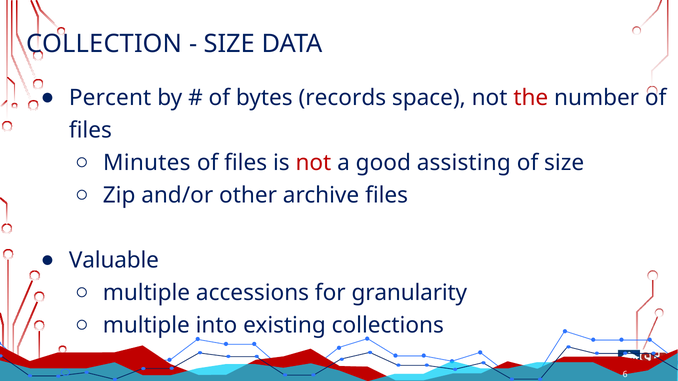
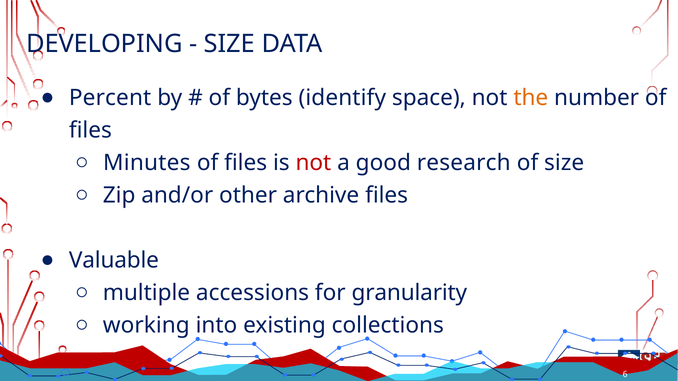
COLLECTION: COLLECTION -> DEVELOPING
records: records -> identify
the colour: red -> orange
assisting: assisting -> research
multiple at (146, 326): multiple -> working
